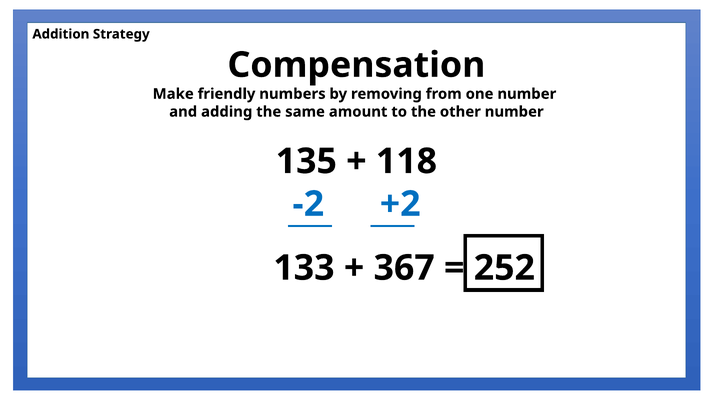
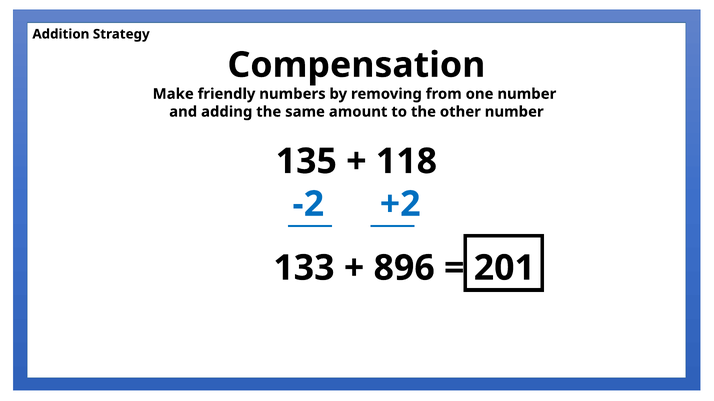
367: 367 -> 896
252: 252 -> 201
